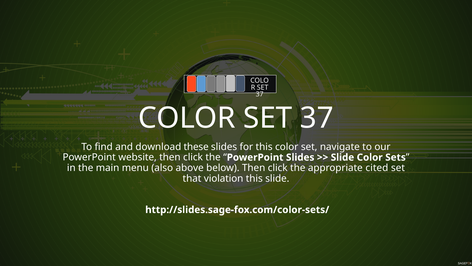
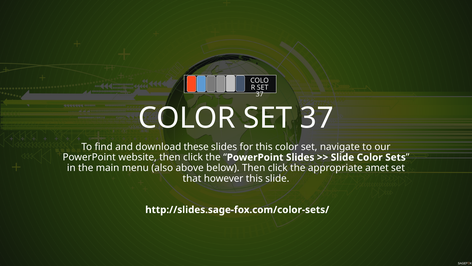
cited: cited -> amet
violation: violation -> however
